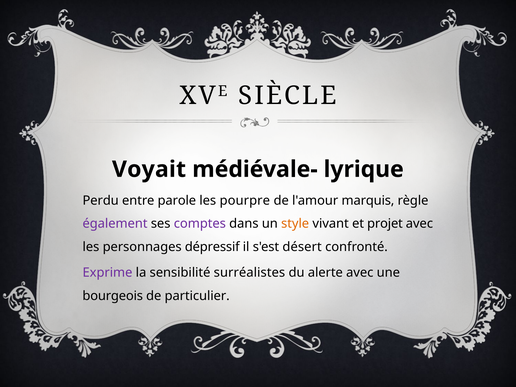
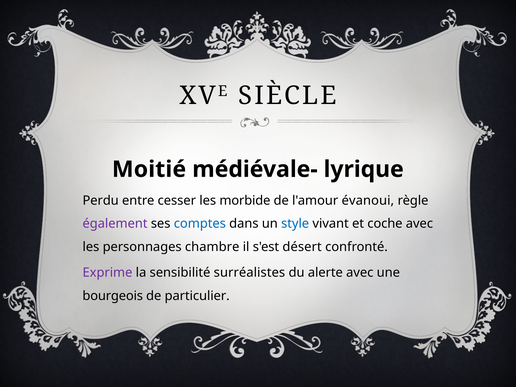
Voyait: Voyait -> Moitié
parole: parole -> cesser
pourpre: pourpre -> morbide
marquis: marquis -> évanoui
comptes colour: purple -> blue
style colour: orange -> blue
projet: projet -> coche
dépressif: dépressif -> chambre
